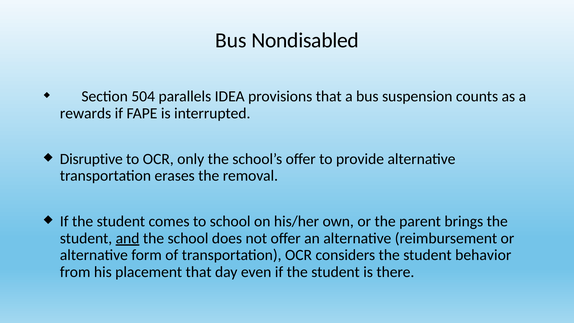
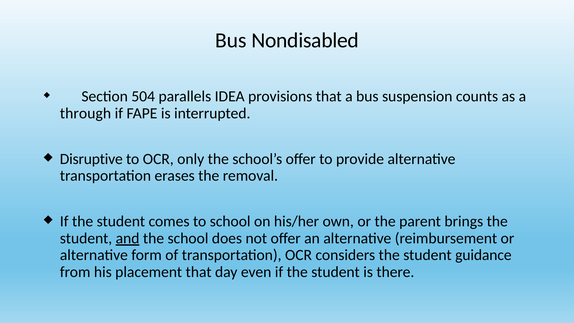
rewards: rewards -> through
behavior: behavior -> guidance
